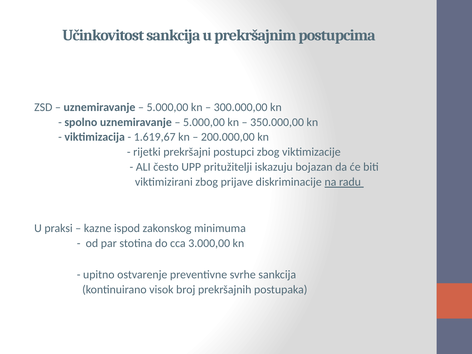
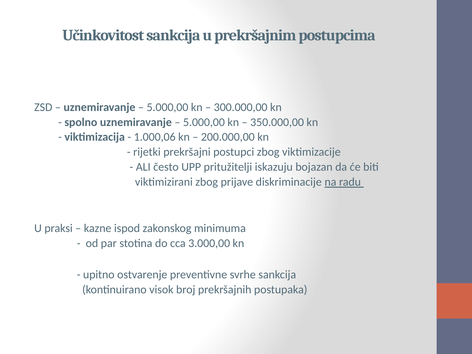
1.619,67: 1.619,67 -> 1.000,06
